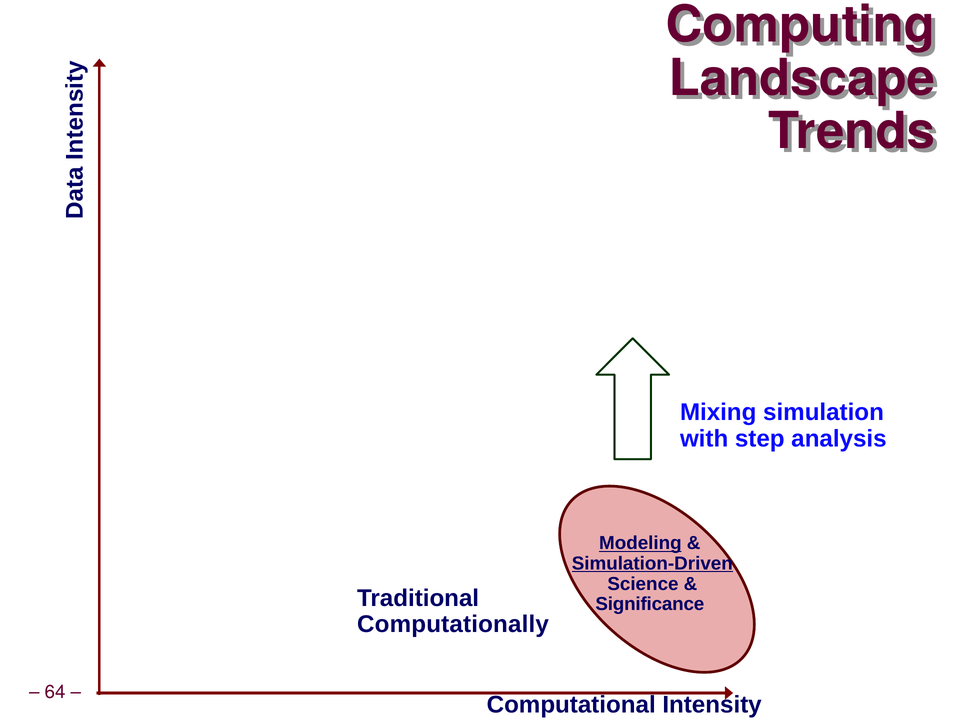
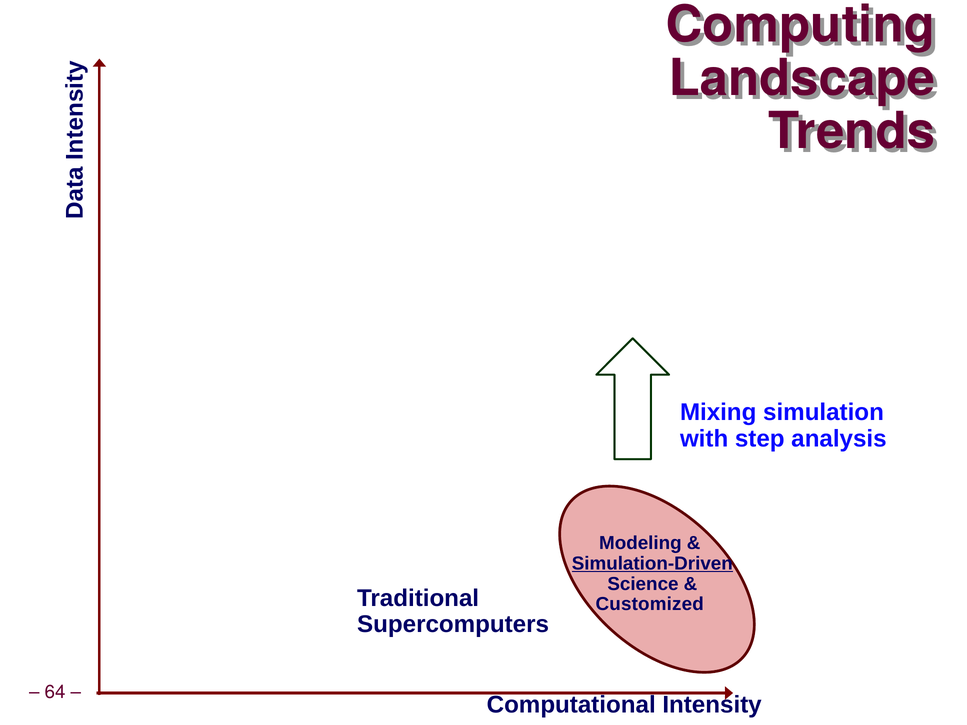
Modeling underline: present -> none
Significance: Significance -> Customized
Computationally: Computationally -> Supercomputers
